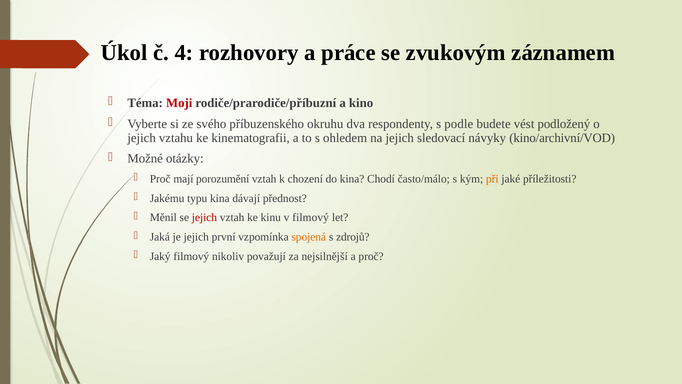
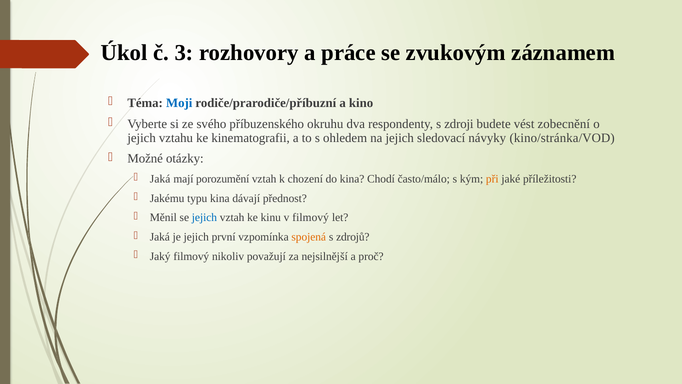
4: 4 -> 3
Moji colour: red -> blue
podle: podle -> zdroji
podložený: podložený -> zobecnění
kino/archivní/VOD: kino/archivní/VOD -> kino/stránka/VOD
Proč at (160, 179): Proč -> Jaká
jejich at (204, 217) colour: red -> blue
